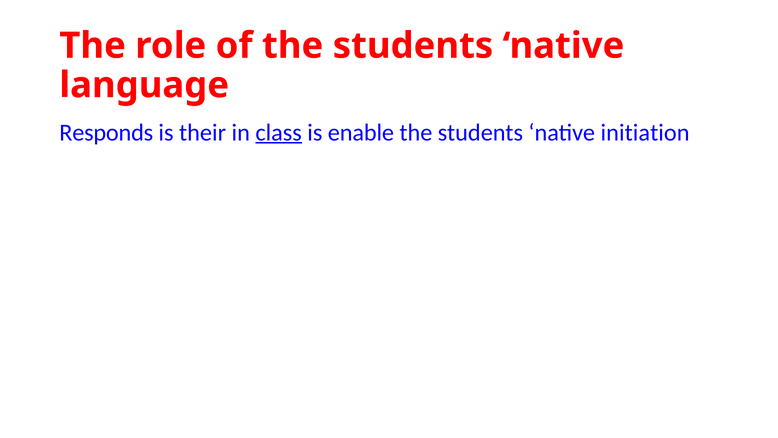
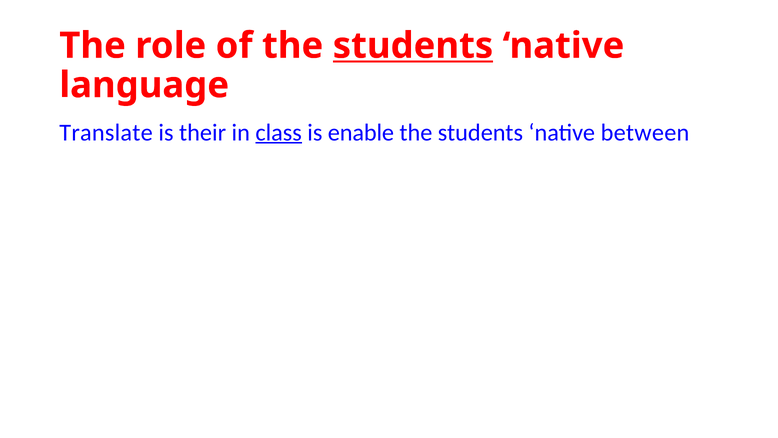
students at (413, 46) underline: none -> present
Responds: Responds -> Translate
initiation: initiation -> between
